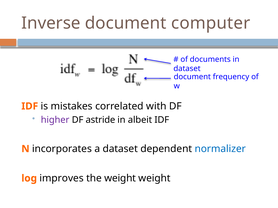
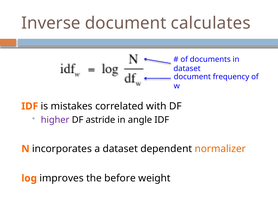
computer: computer -> calculates
albeit: albeit -> angle
normalizer colour: blue -> orange
the weight: weight -> before
